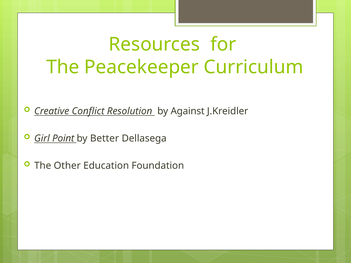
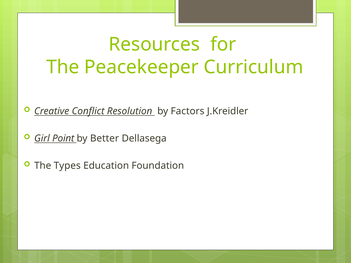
Against: Against -> Factors
Other: Other -> Types
